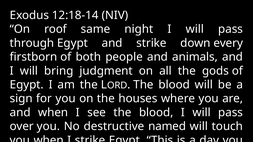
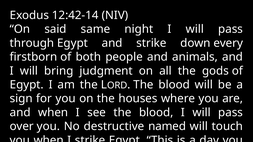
12:18-14: 12:18-14 -> 12:42-14
roof: roof -> said
